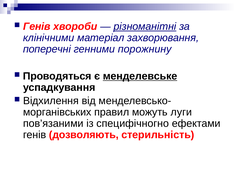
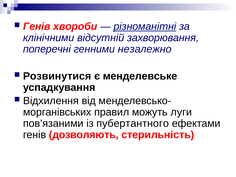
матеріал: матеріал -> відсутній
порожнину: порожнину -> незалежно
Проводяться: Проводяться -> Розвинутися
менделевське underline: present -> none
специфічногно: специфічногно -> пубертантного
